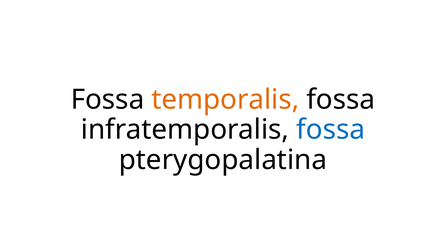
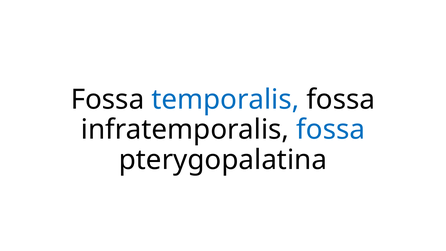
temporalis colour: orange -> blue
